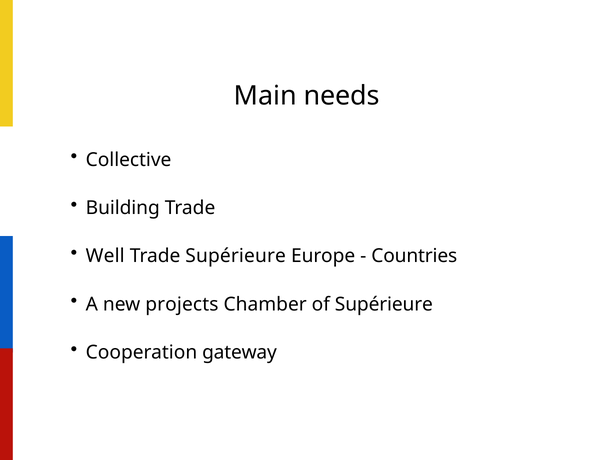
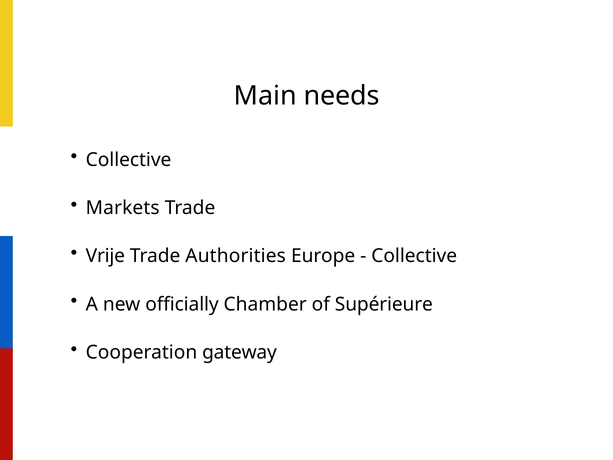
Building: Building -> Markets
Well: Well -> Vrije
Trade Supérieure: Supérieure -> Authorities
Countries at (414, 256): Countries -> Collective
projects: projects -> officially
